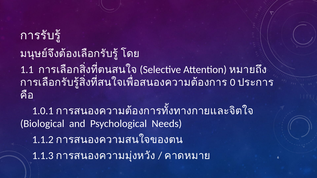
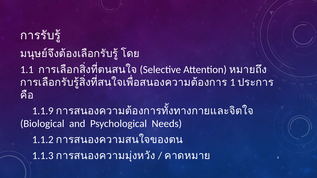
0: 0 -> 1
1.0.1: 1.0.1 -> 1.1.9
